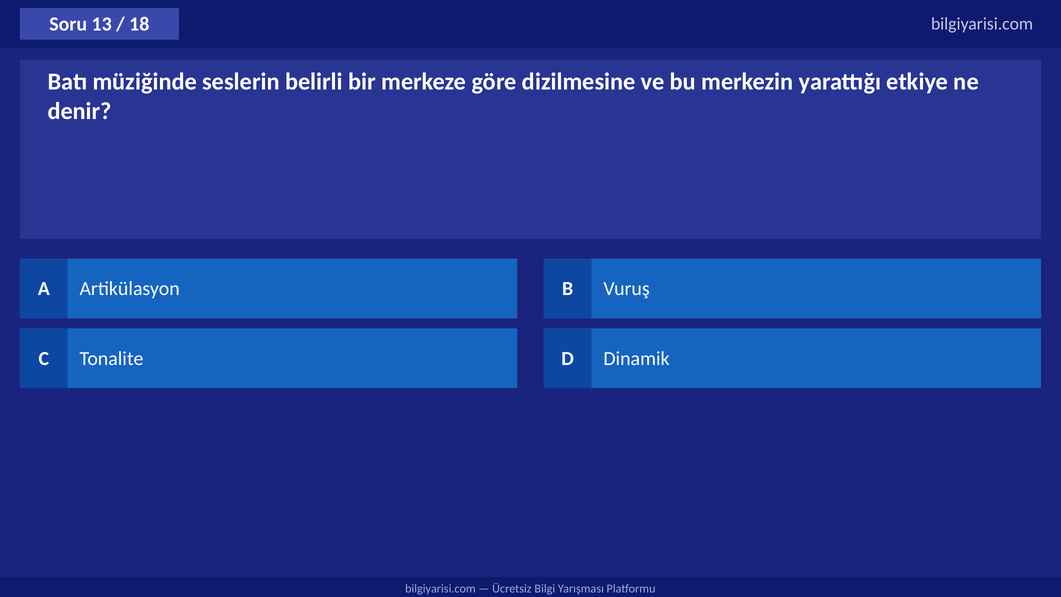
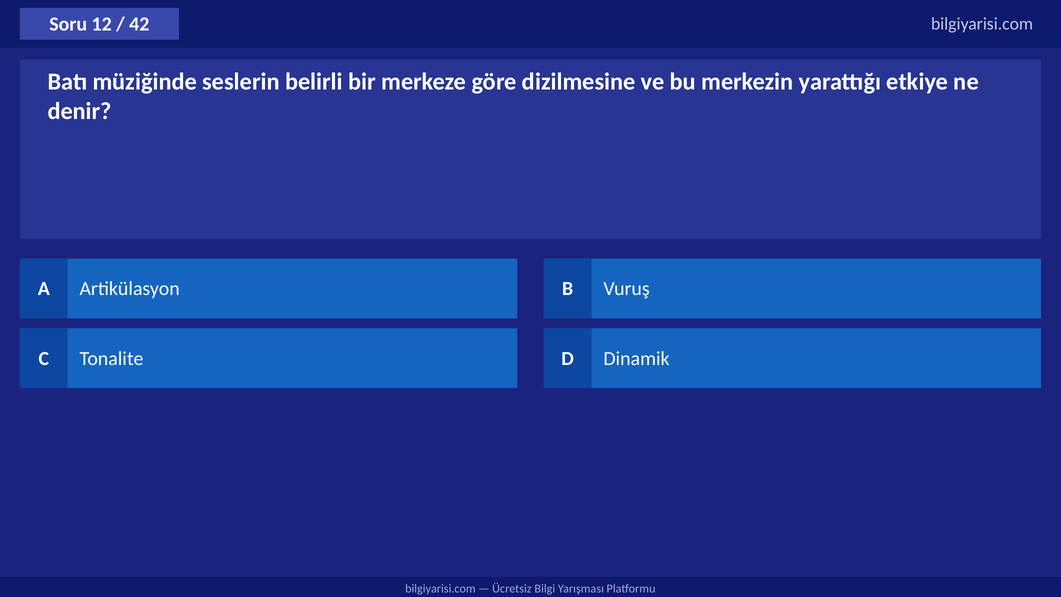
13: 13 -> 12
18: 18 -> 42
